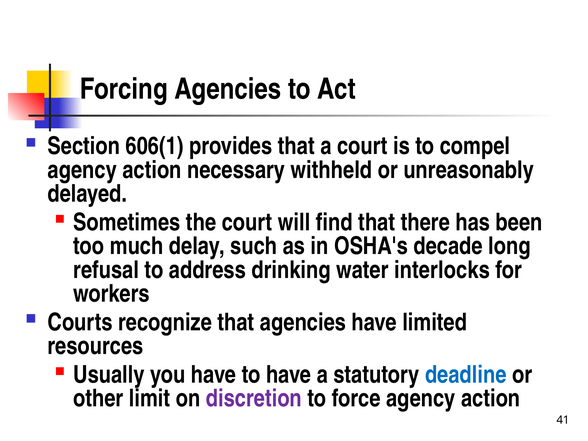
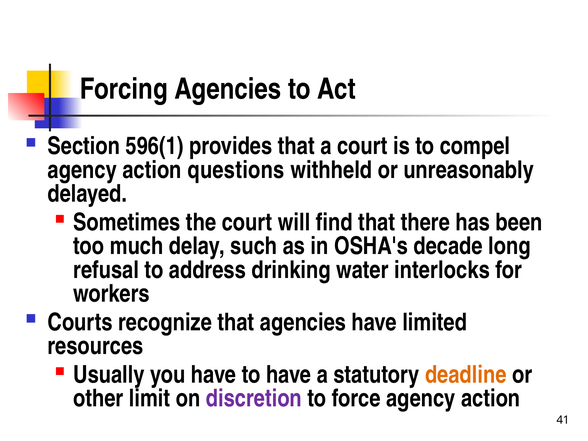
606(1: 606(1 -> 596(1
necessary: necessary -> questions
deadline colour: blue -> orange
